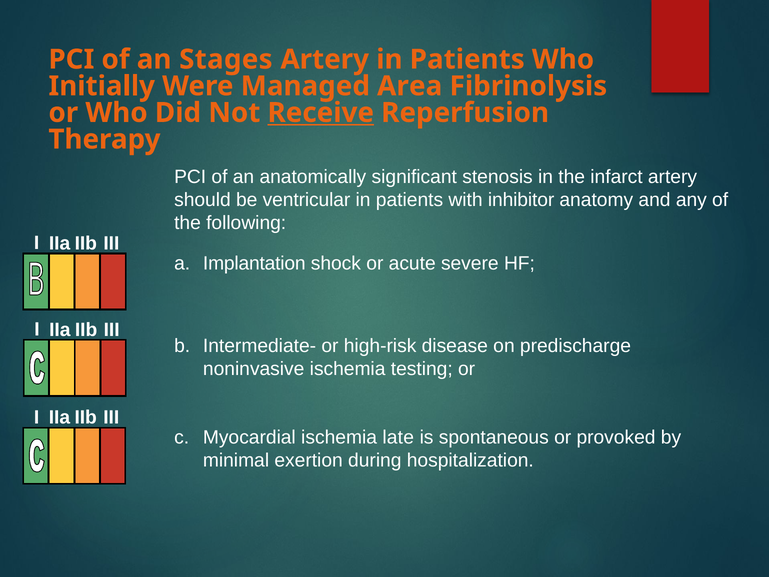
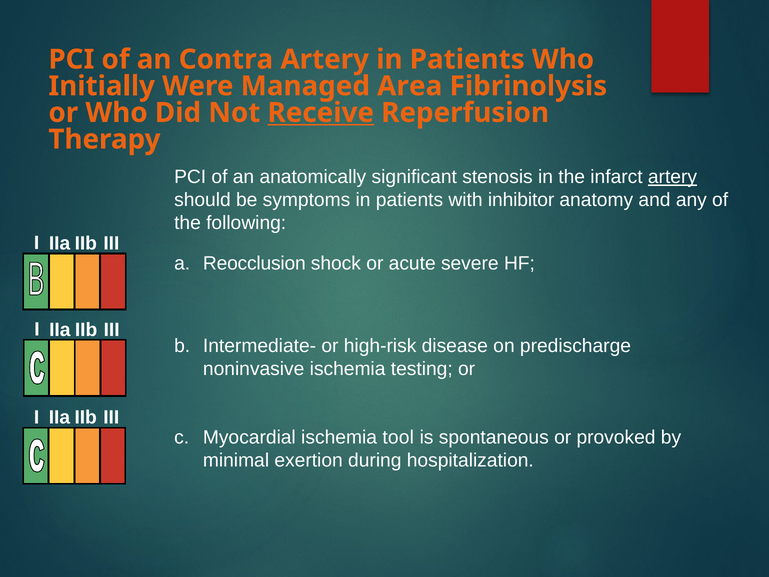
Stages: Stages -> Contra
artery at (672, 177) underline: none -> present
ventricular: ventricular -> symptoms
Implantation: Implantation -> Reocclusion
late: late -> tool
